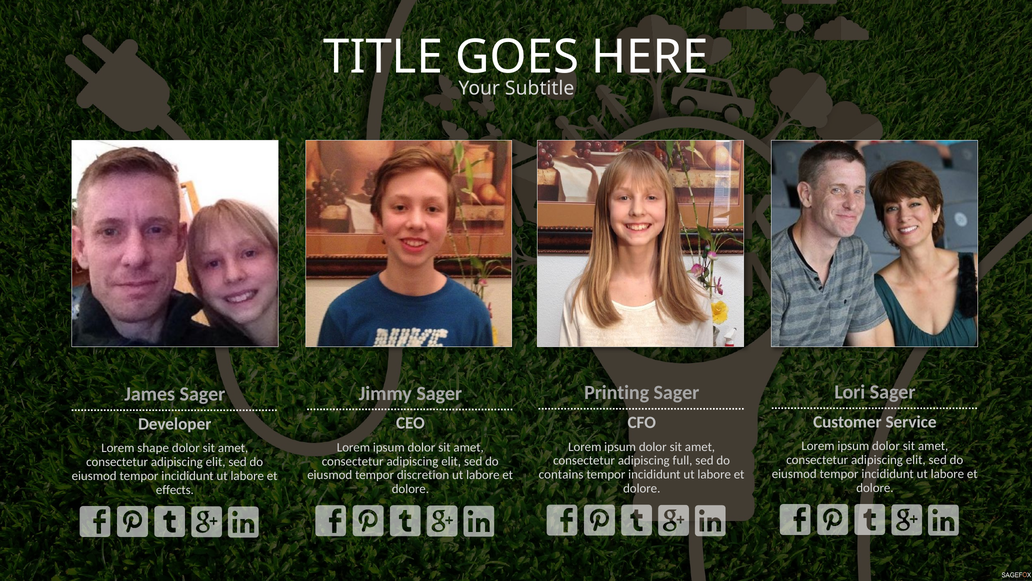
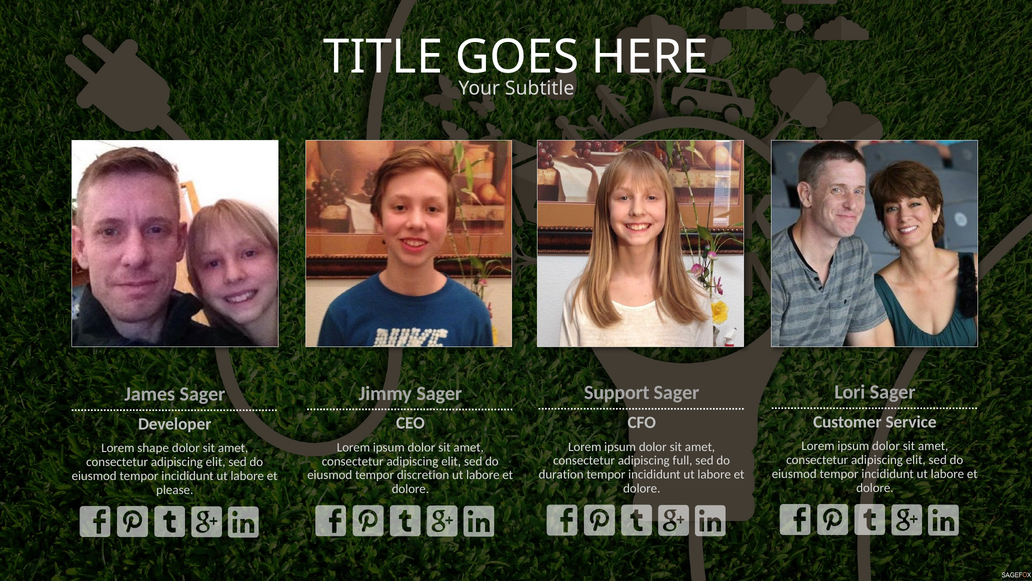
Printing: Printing -> Support
contains: contains -> duration
effects: effects -> please
